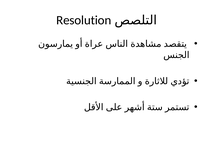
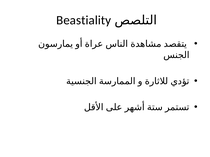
Resolution: Resolution -> Beastiality
